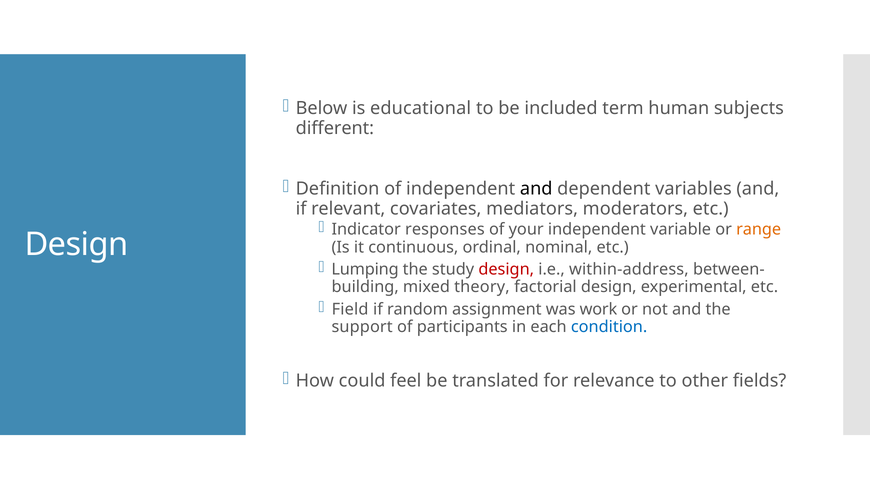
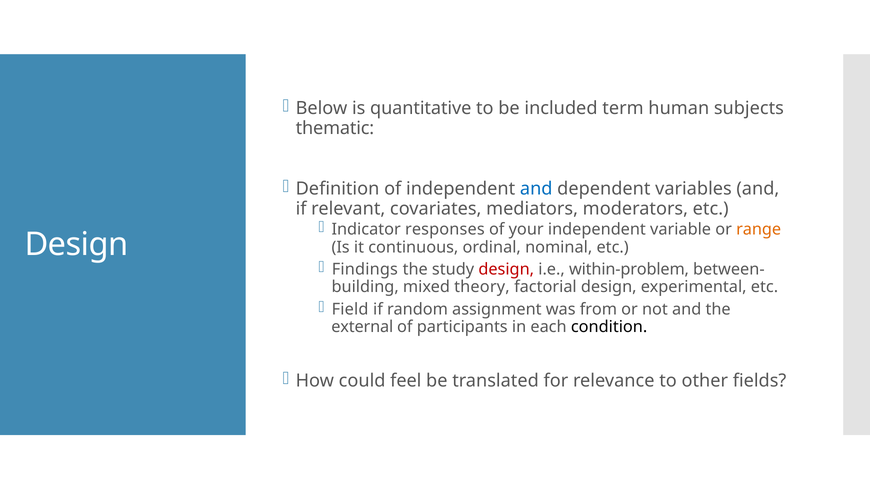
educational: educational -> quantitative
different: different -> thematic
and at (536, 189) colour: black -> blue
Lumping: Lumping -> Findings
within-address: within-address -> within-problem
work: work -> from
support: support -> external
condition colour: blue -> black
